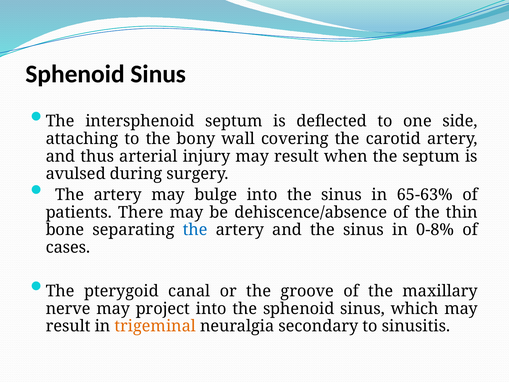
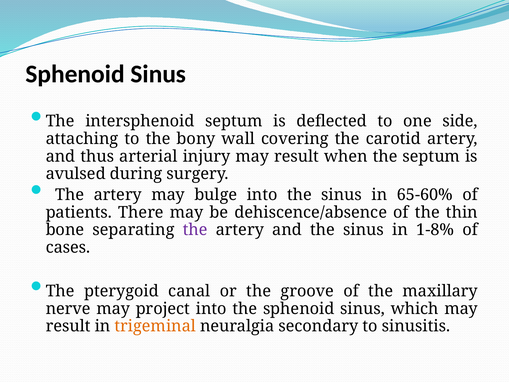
65-63%: 65-63% -> 65-60%
the at (195, 230) colour: blue -> purple
0-8%: 0-8% -> 1-8%
